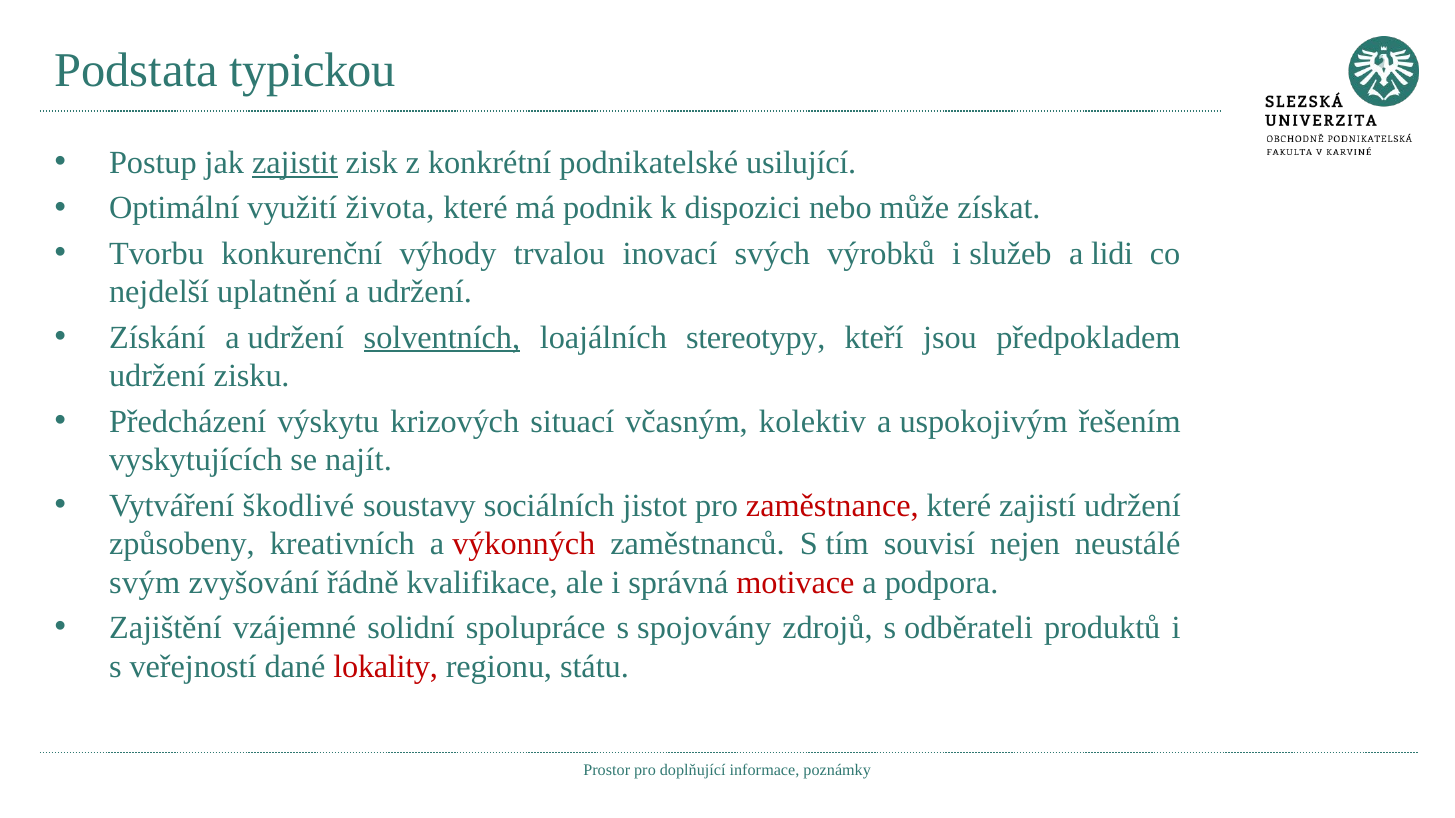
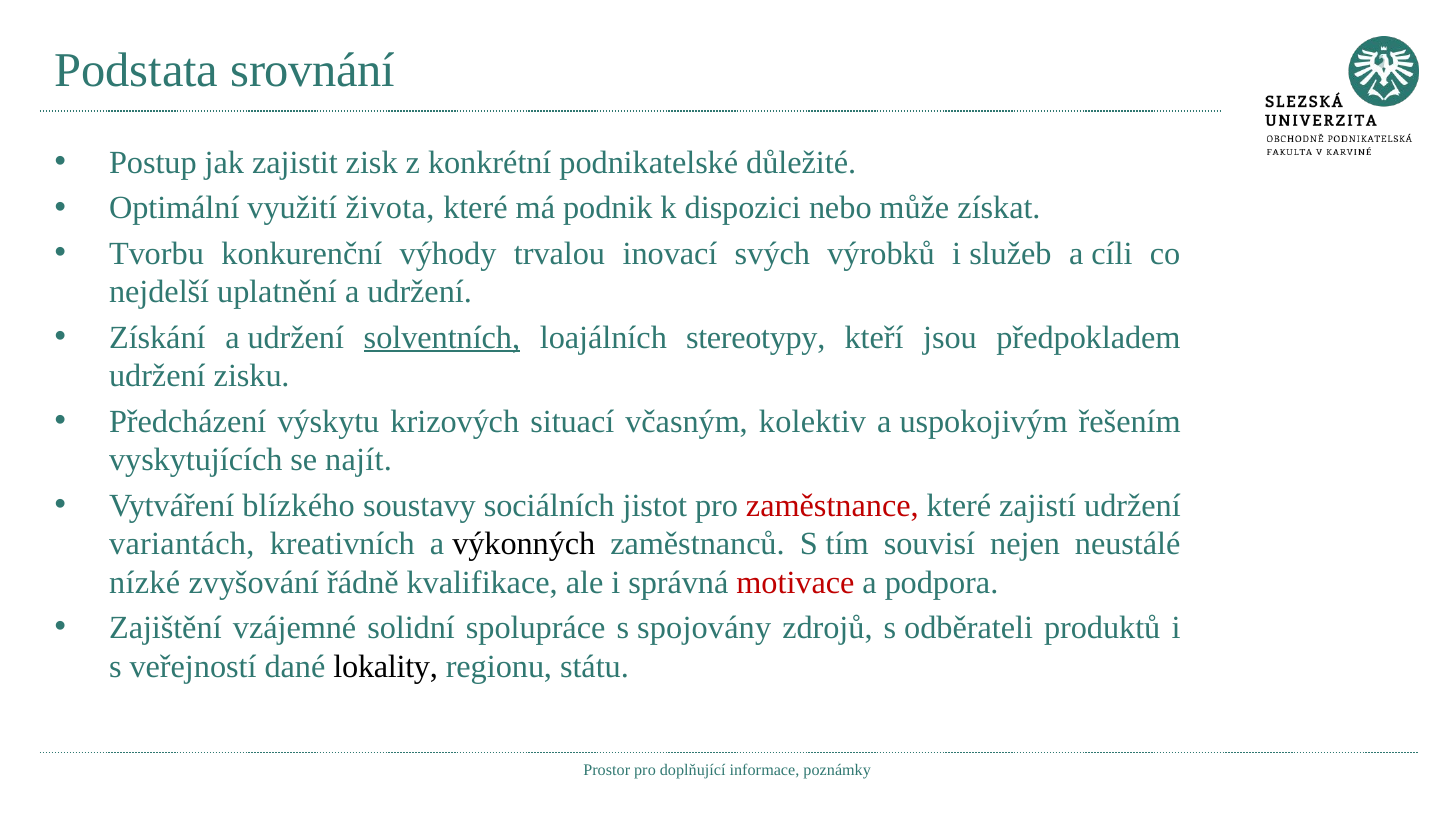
typickou: typickou -> srovnání
zajistit underline: present -> none
usilující: usilující -> důležité
lidi: lidi -> cíli
škodlivé: škodlivé -> blízkého
způsobeny: způsobeny -> variantách
výkonných colour: red -> black
svým: svým -> nízké
lokality colour: red -> black
